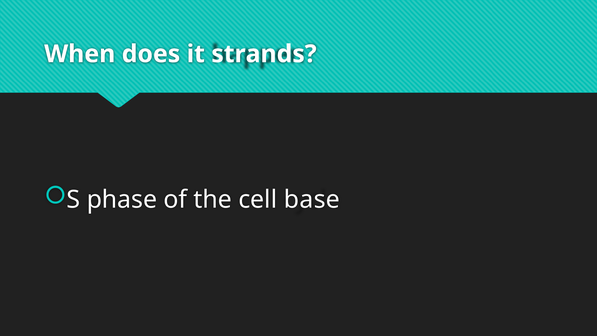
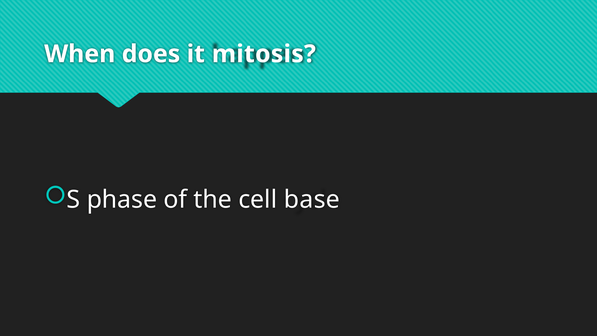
strands: strands -> mitosis
